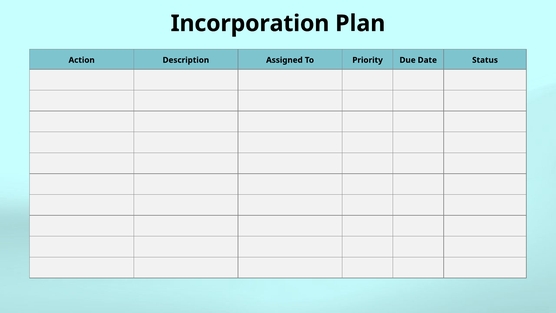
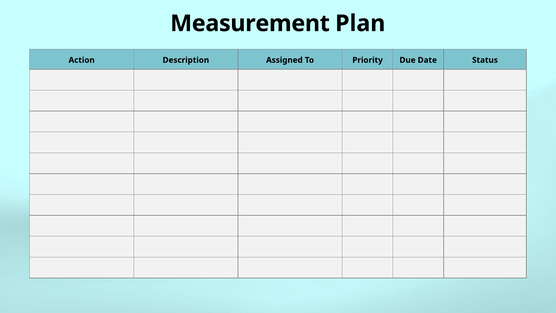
Incorporation: Incorporation -> Measurement
